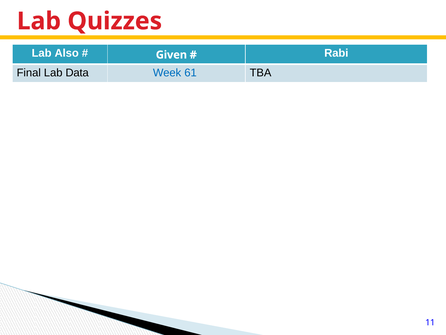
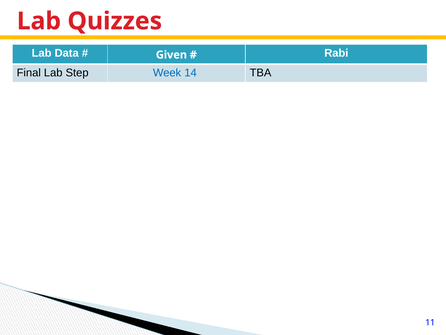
Also: Also -> Data
Data: Data -> Step
61: 61 -> 14
